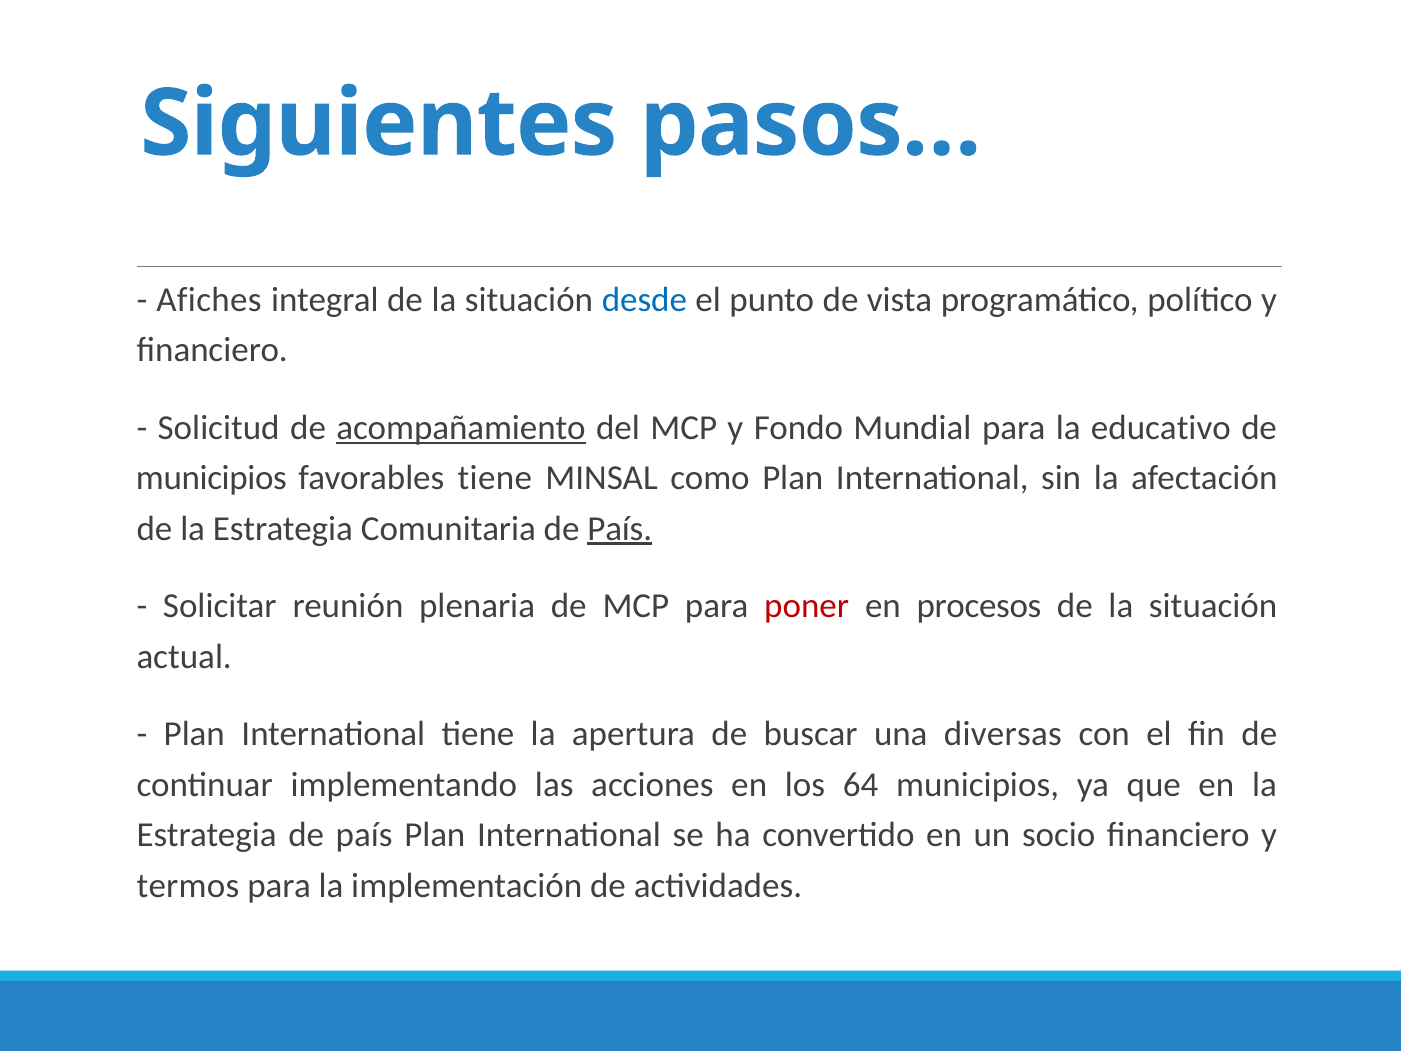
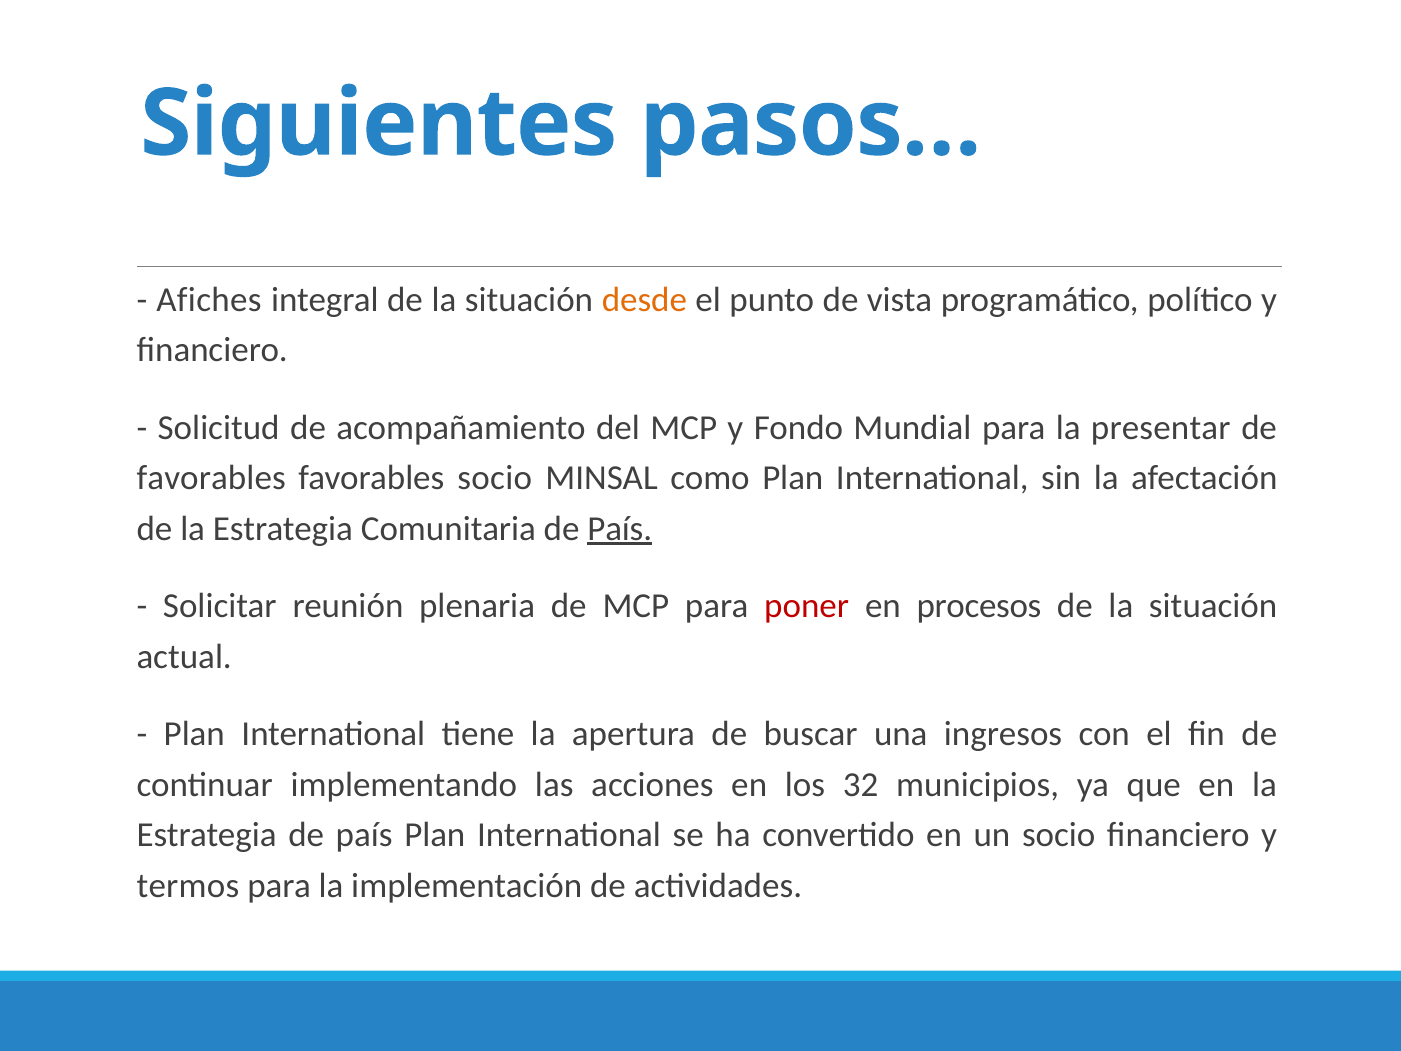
desde colour: blue -> orange
acompañamiento underline: present -> none
educativo: educativo -> presentar
municipios at (211, 478): municipios -> favorables
favorables tiene: tiene -> socio
diversas: diversas -> ingresos
64: 64 -> 32
